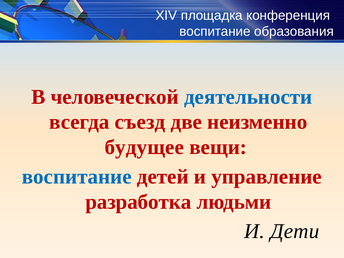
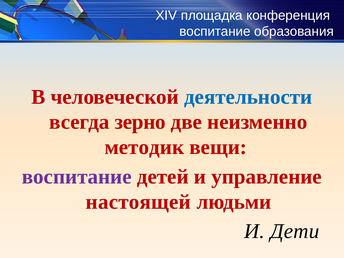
съезд: съезд -> зерно
будущее: будущее -> методик
воспитание at (77, 177) colour: blue -> purple
разработка: разработка -> настоящей
